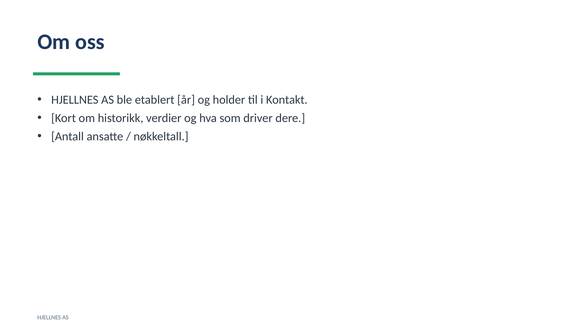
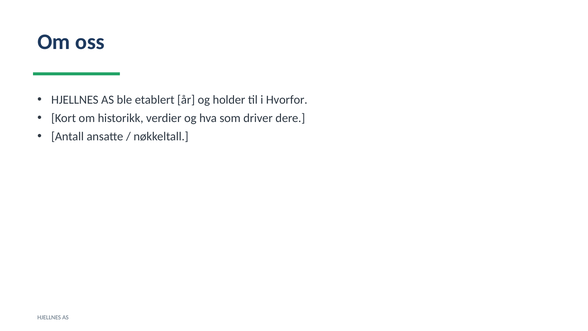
Kontakt: Kontakt -> Hvorfor
